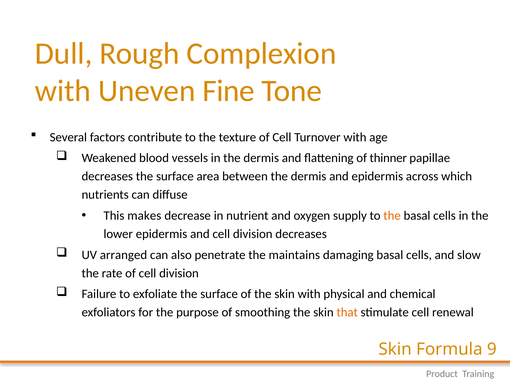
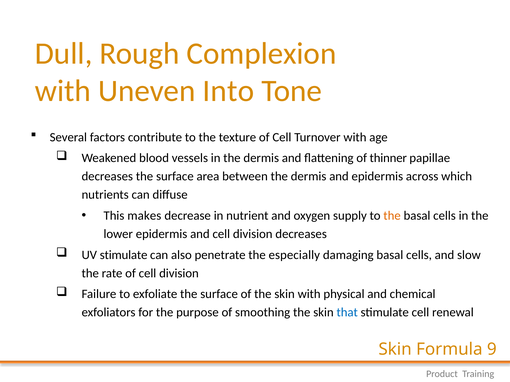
Fine: Fine -> Into
UV arranged: arranged -> stimulate
maintains: maintains -> especially
that colour: orange -> blue
